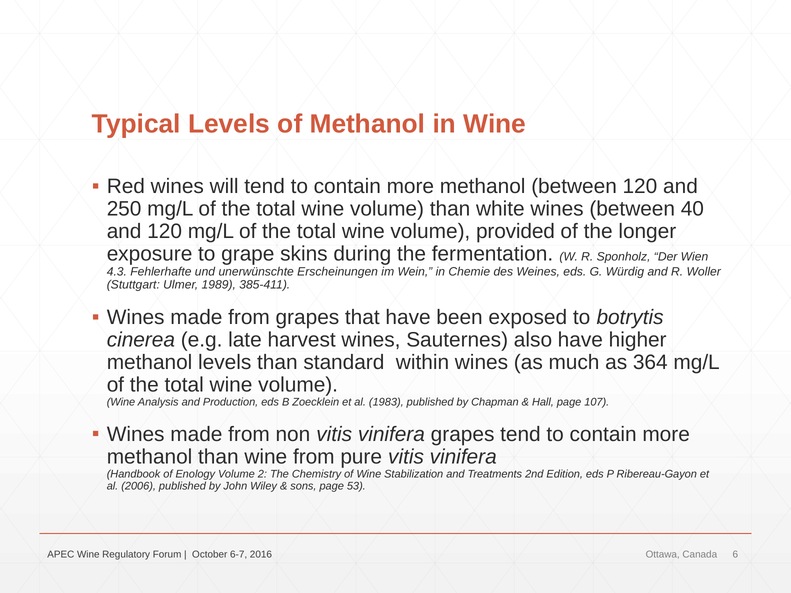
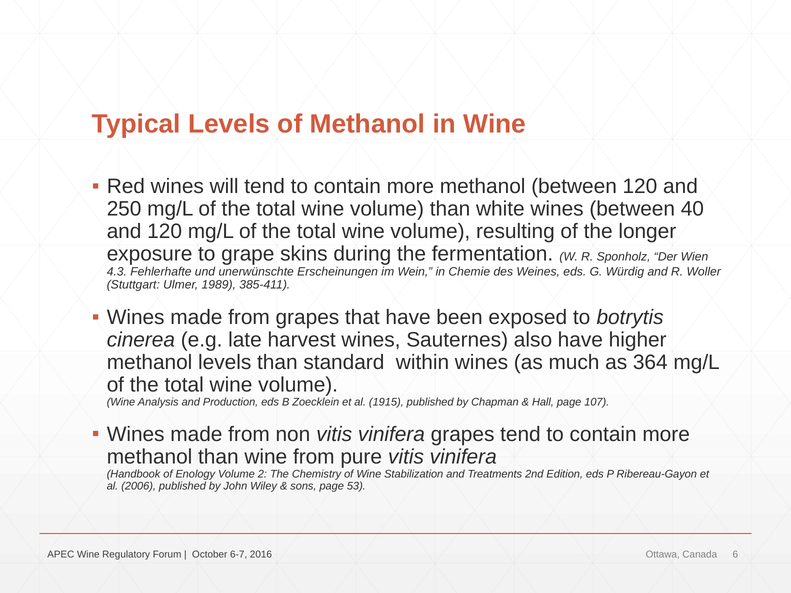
provided: provided -> resulting
1983: 1983 -> 1915
